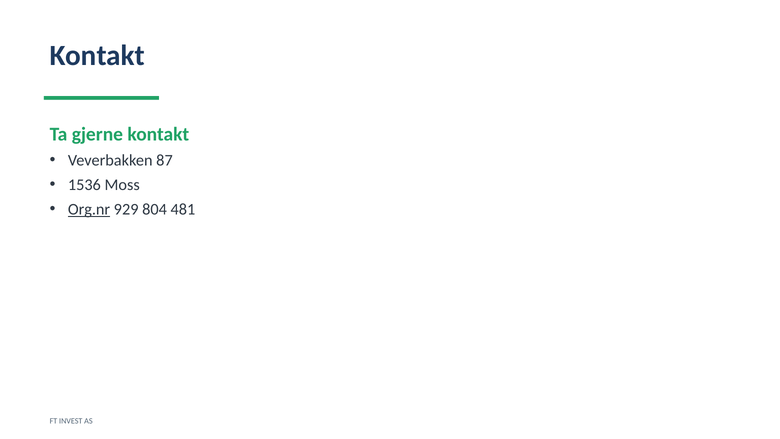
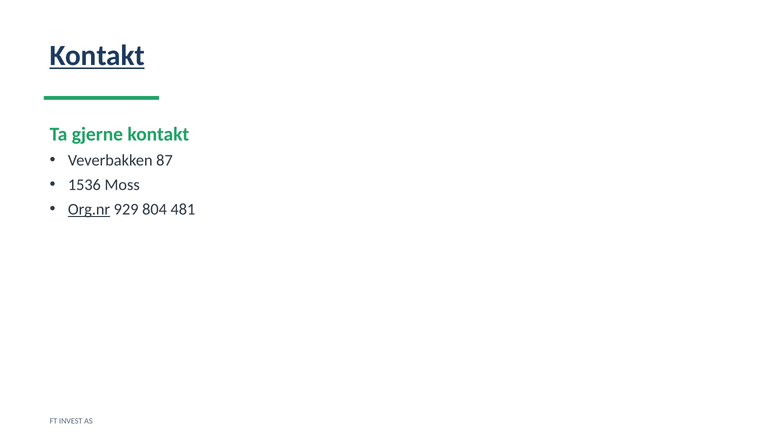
Kontakt at (97, 56) underline: none -> present
